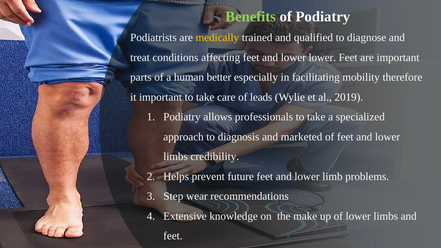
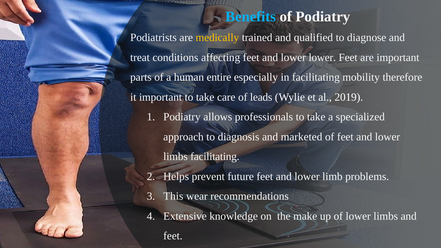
Benefits colour: light green -> light blue
better: better -> entire
limbs credibility: credibility -> facilitating
Step: Step -> This
